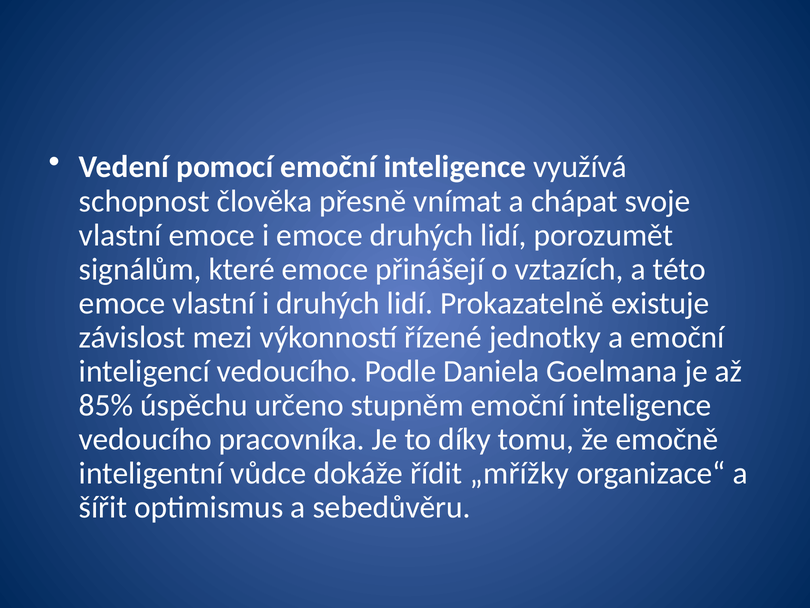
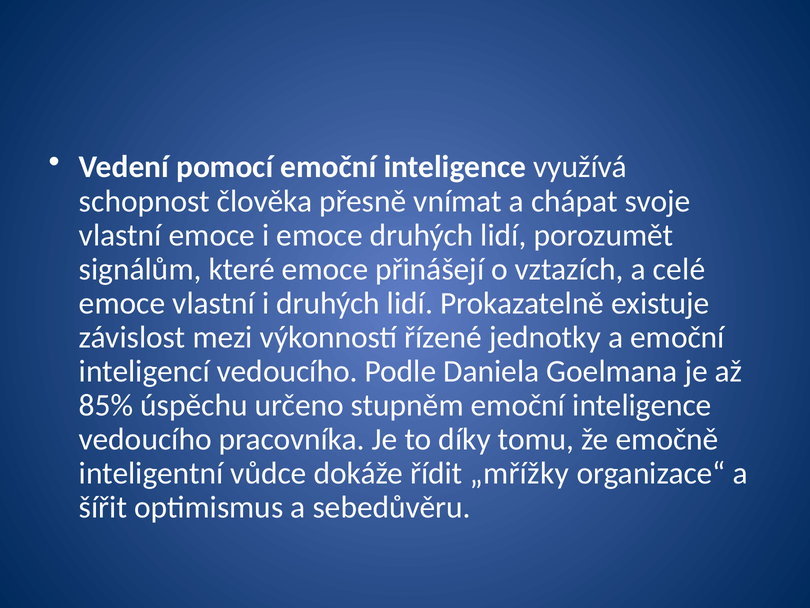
této: této -> celé
